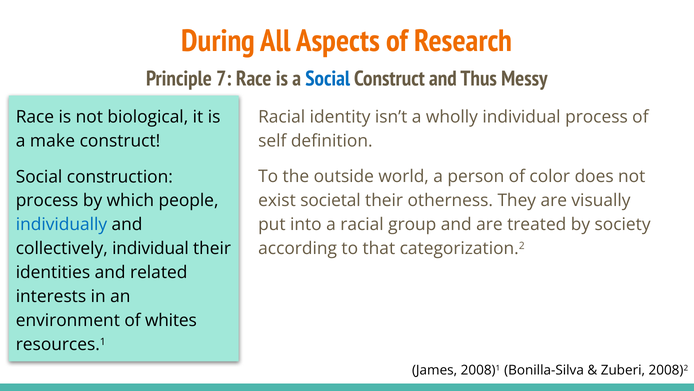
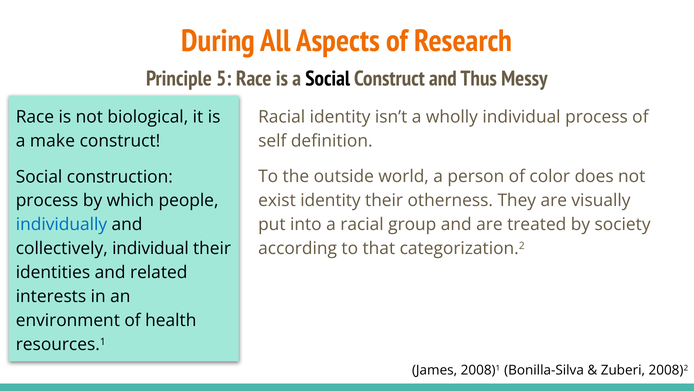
7: 7 -> 5
Social at (328, 78) colour: blue -> black
exist societal: societal -> identity
whites: whites -> health
